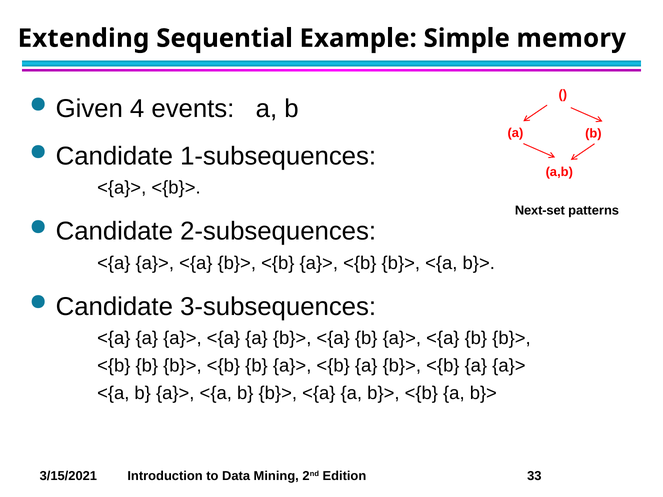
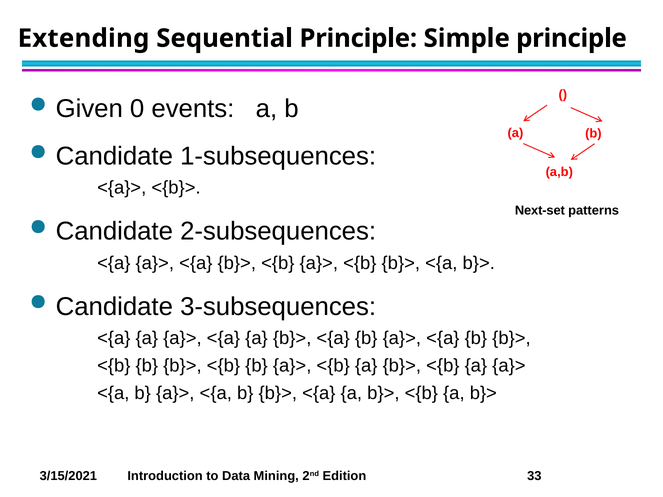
Sequential Example: Example -> Principle
Simple memory: memory -> principle
4: 4 -> 0
